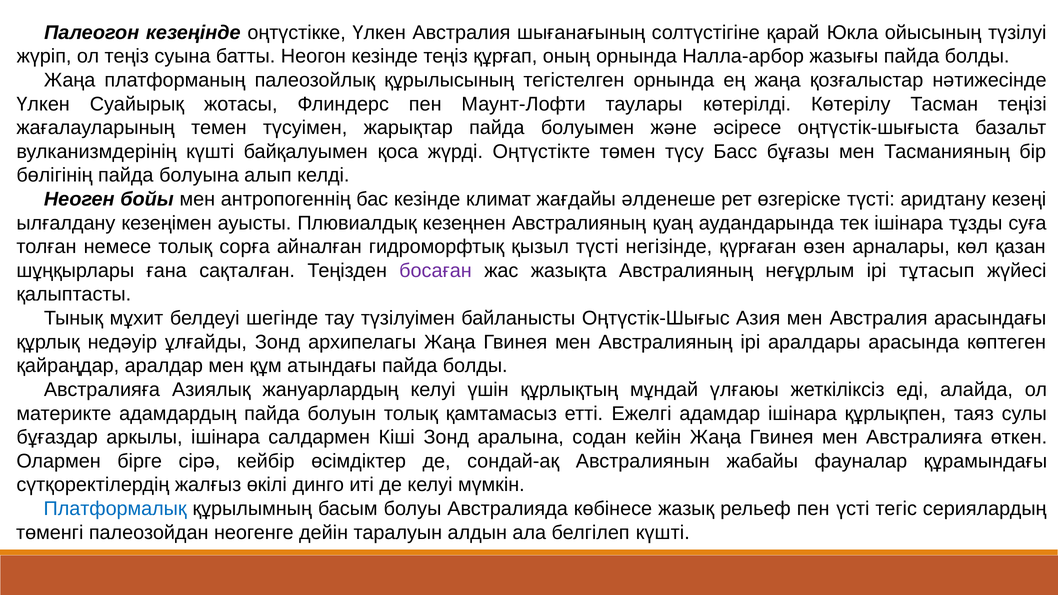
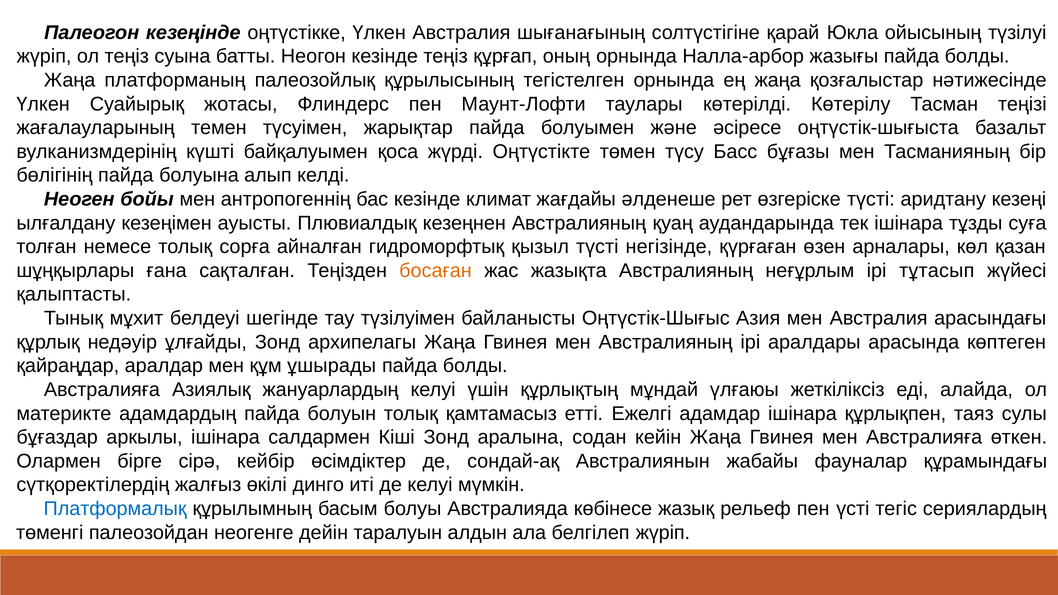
босаған colour: purple -> orange
атындағы: атындағы -> ұшырады
белгілеп күшті: күшті -> жүріп
